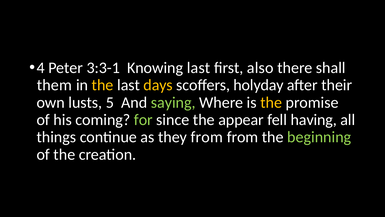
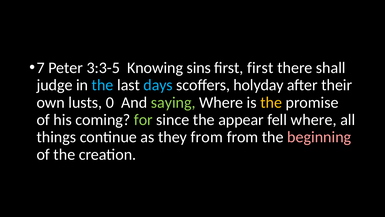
4: 4 -> 7
3:3-1: 3:3-1 -> 3:3-5
Knowing last: last -> sins
first also: also -> first
them: them -> judge
the at (103, 85) colour: yellow -> light blue
days colour: yellow -> light blue
5: 5 -> 0
fell having: having -> where
beginning colour: light green -> pink
